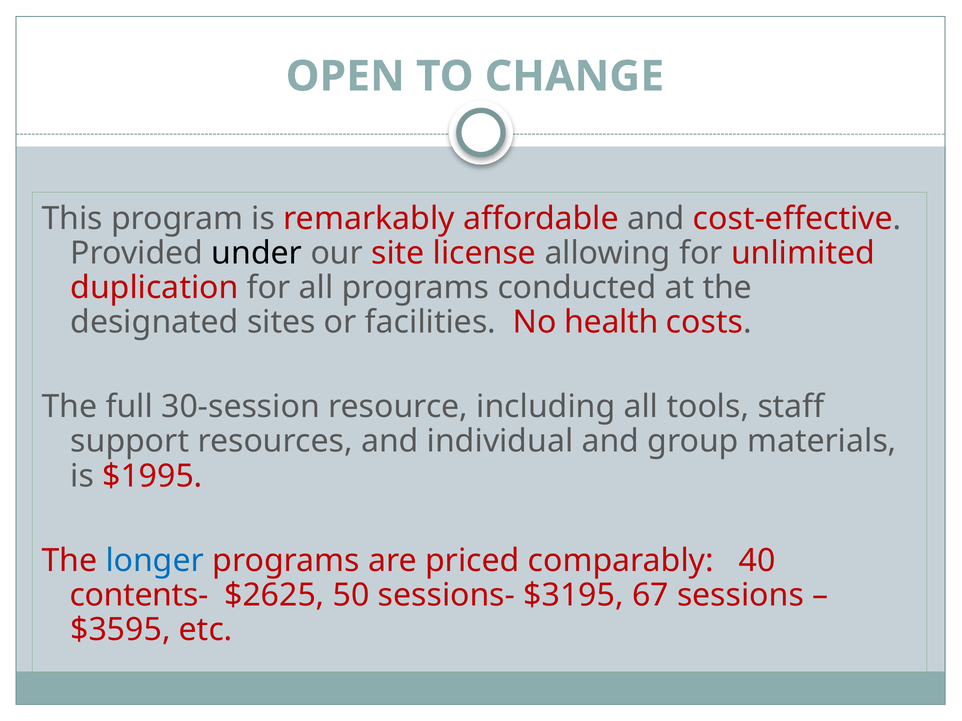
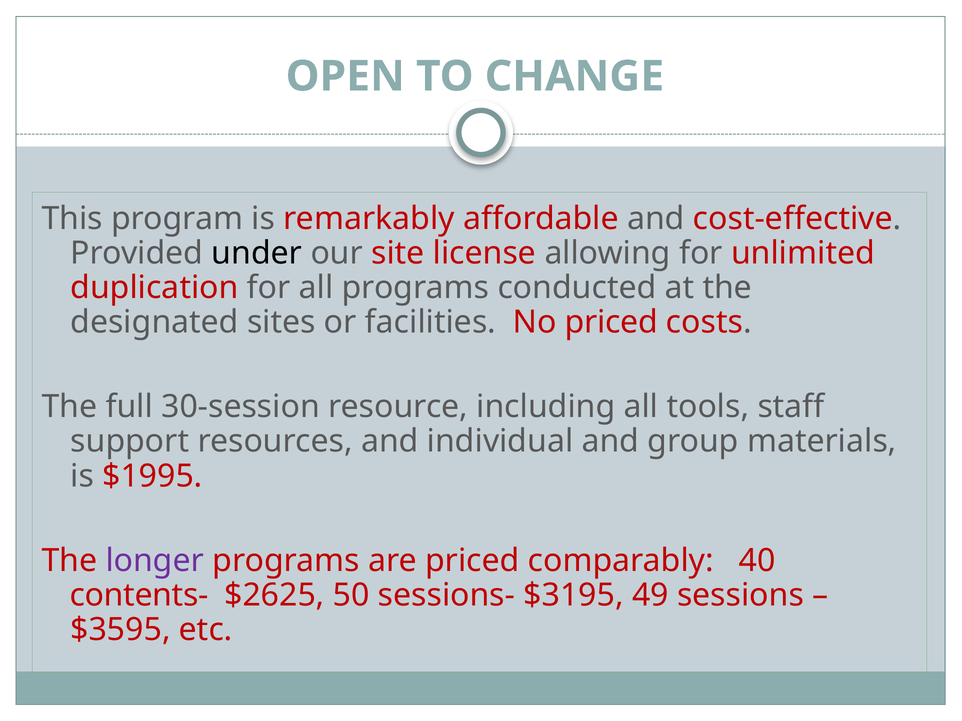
No health: health -> priced
longer colour: blue -> purple
67: 67 -> 49
